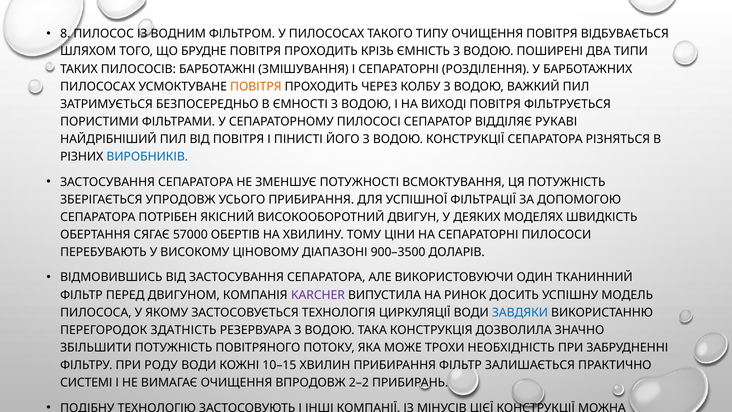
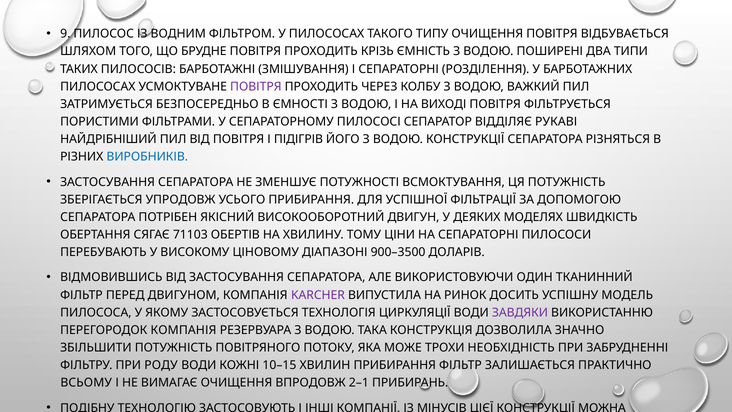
8: 8 -> 9
ПОВІТРЯ at (256, 87) colour: orange -> purple
ПІНИСТІ: ПІНИСТІ -> ПІДІГРІВ
57000: 57000 -> 71103
ЗАВДЯКИ colour: blue -> purple
ПЕРЕГОРОДОК ЗДАТНІСТЬ: ЗДАТНІСТЬ -> КОМПАНІЯ
СИСТЕМІ: СИСТЕМІ -> ВСЬОМУ
2–2: 2–2 -> 2–1
